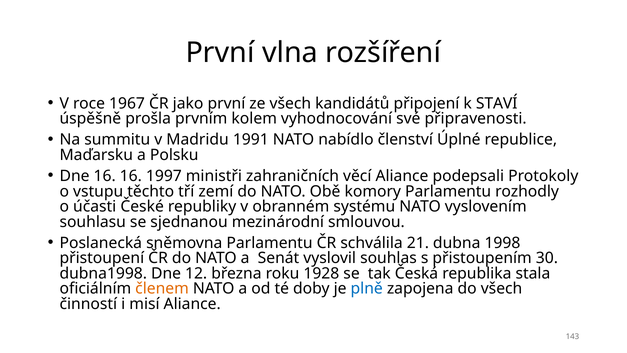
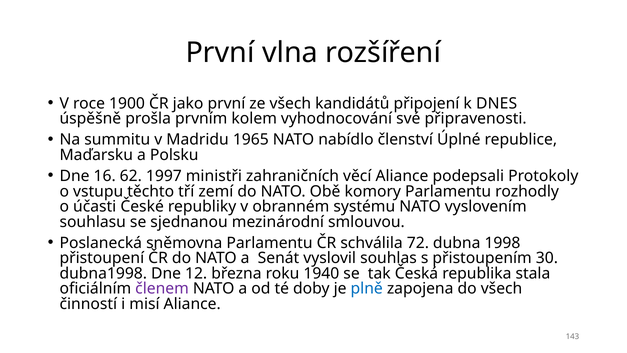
1967: 1967 -> 1900
STAVÍ: STAVÍ -> DNES
1991: 1991 -> 1965
16 16: 16 -> 62
21: 21 -> 72
1928: 1928 -> 1940
členem colour: orange -> purple
